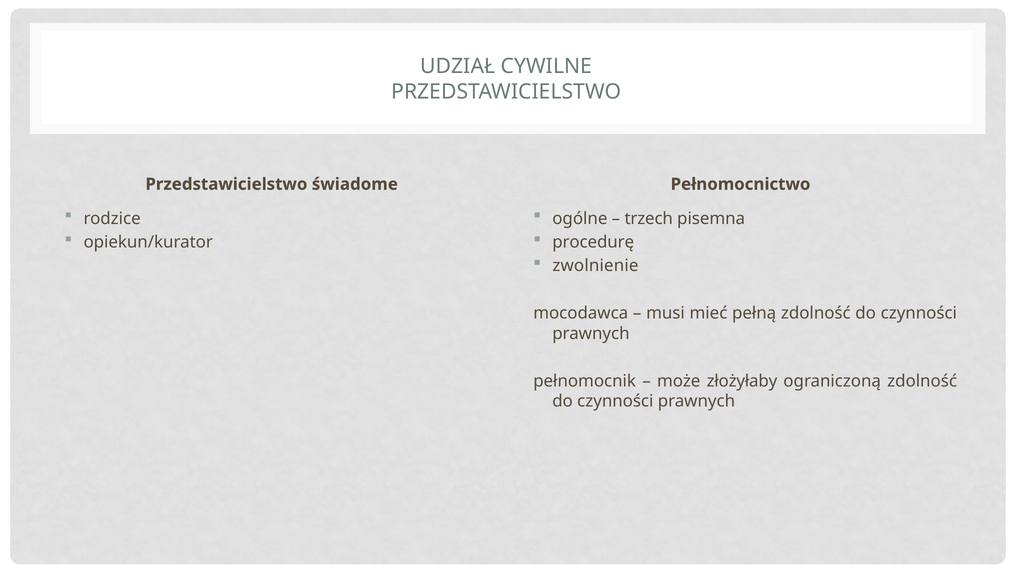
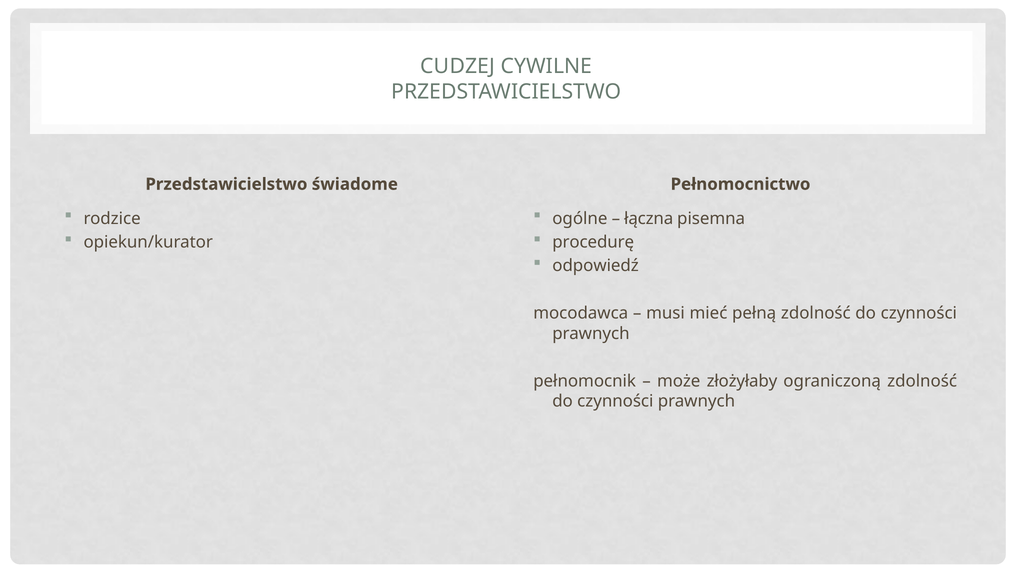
UDZIAŁ: UDZIAŁ -> CUDZEJ
trzech: trzech -> łączna
zwolnienie: zwolnienie -> odpowiedź
